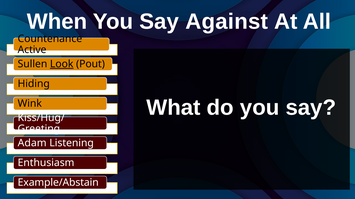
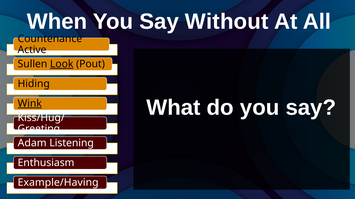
Against: Against -> Without
Wink underline: none -> present
Example/Abstain: Example/Abstain -> Example/Having
